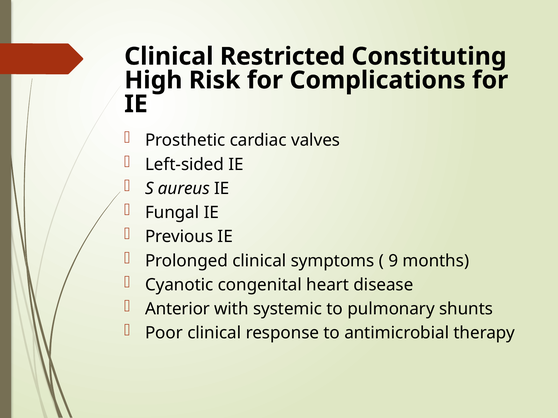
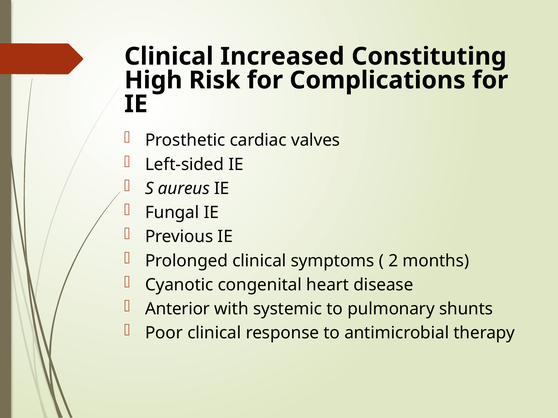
Restricted: Restricted -> Increased
9: 9 -> 2
